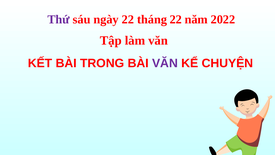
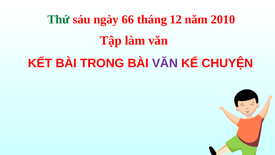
Thứ colour: purple -> green
ngày 22: 22 -> 66
tháng 22: 22 -> 12
2022: 2022 -> 2010
